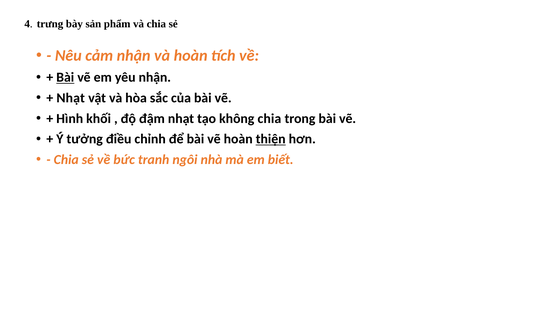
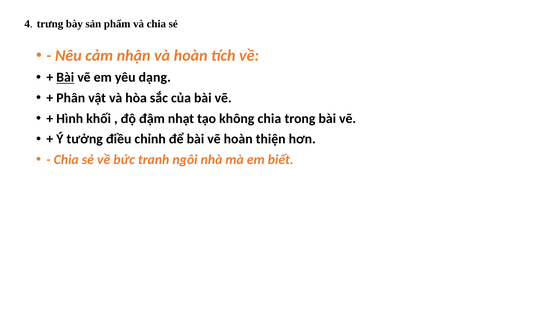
yêu nhận: nhận -> dạng
Nhạt at (71, 98): Nhạt -> Phân
thiện underline: present -> none
